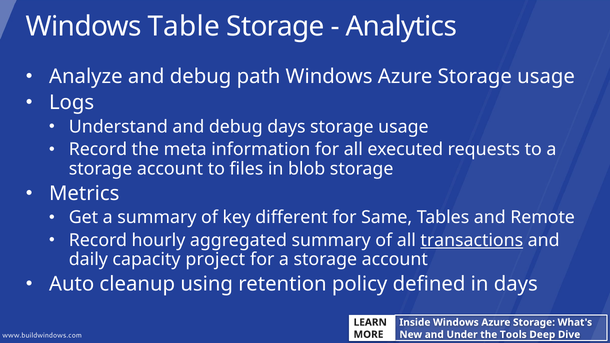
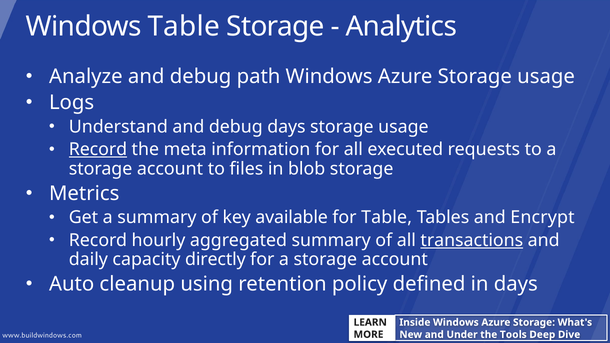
Record at (98, 150) underline: none -> present
different: different -> available
for Same: Same -> Table
Remote: Remote -> Encrypt
project: project -> directly
